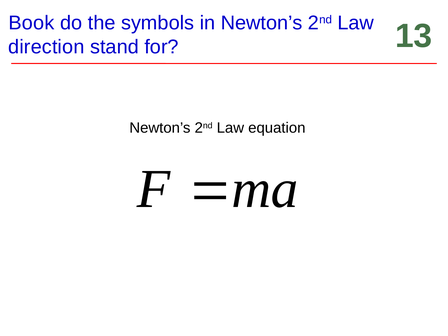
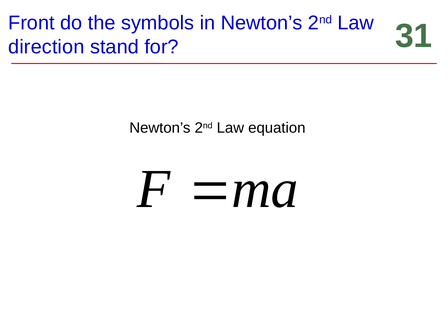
Book: Book -> Front
13: 13 -> 31
